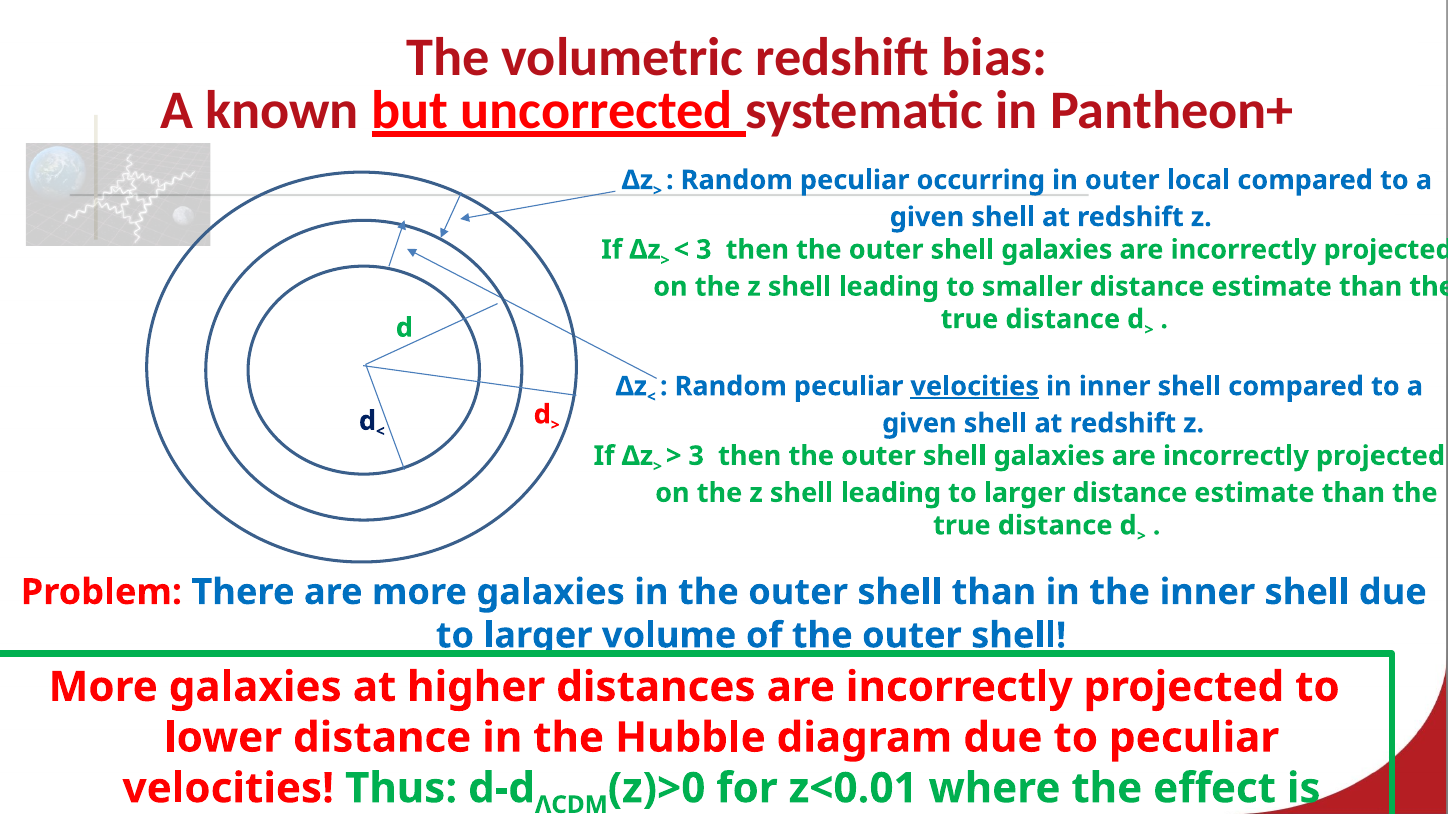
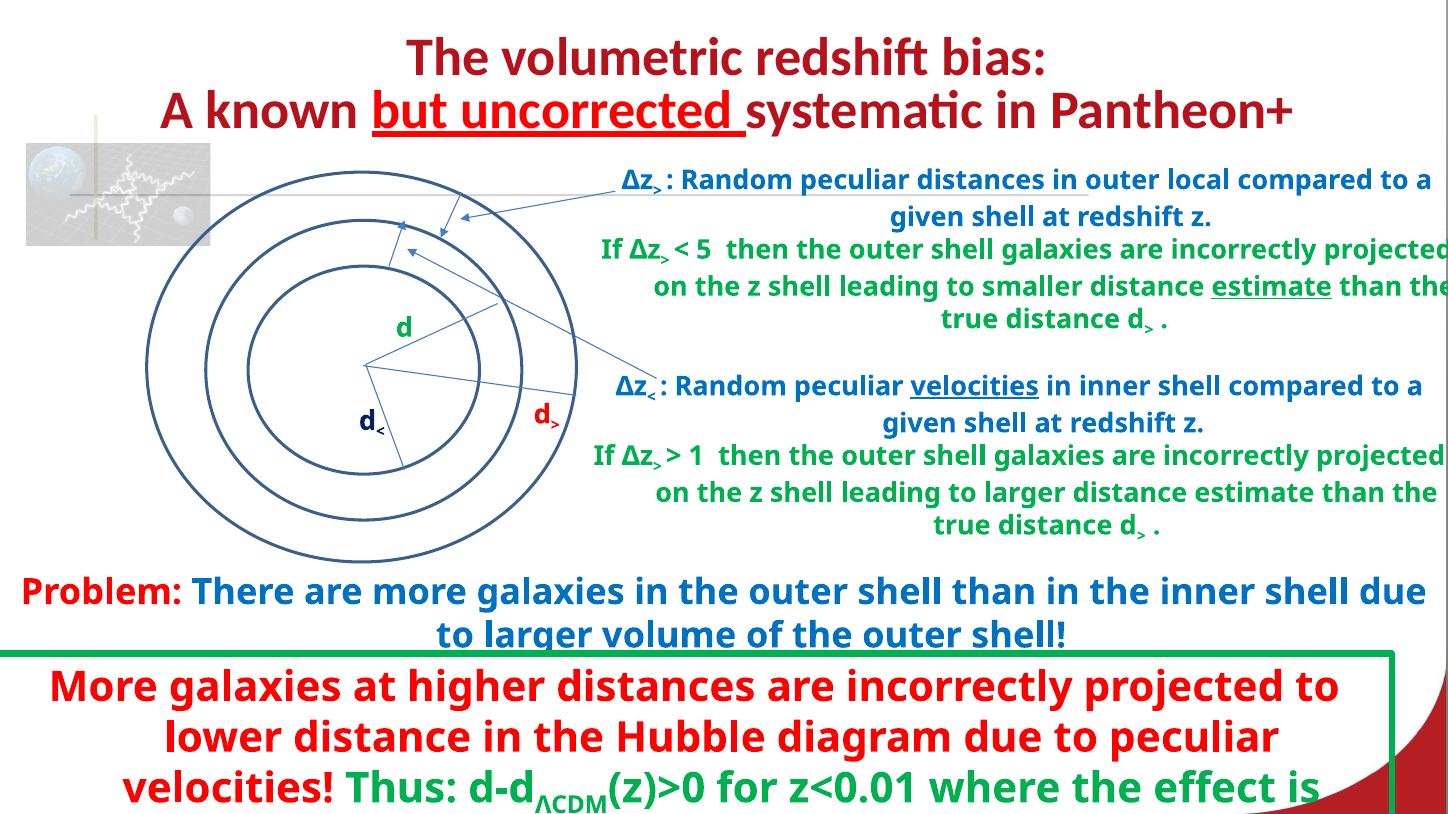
peculiar occurring: occurring -> distances
3 at (704, 250): 3 -> 5
estimate at (1272, 287) underline: none -> present
3 at (696, 456): 3 -> 1
